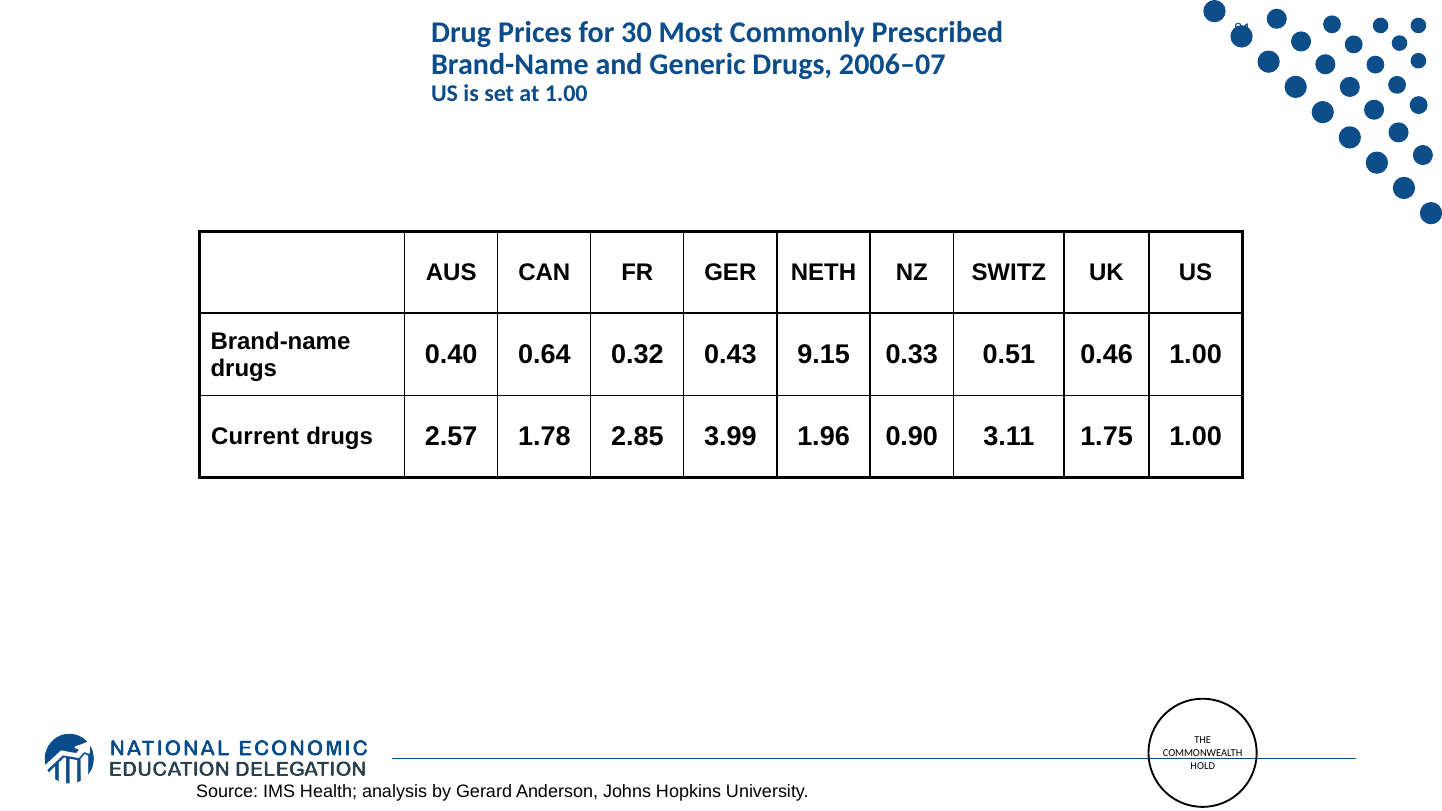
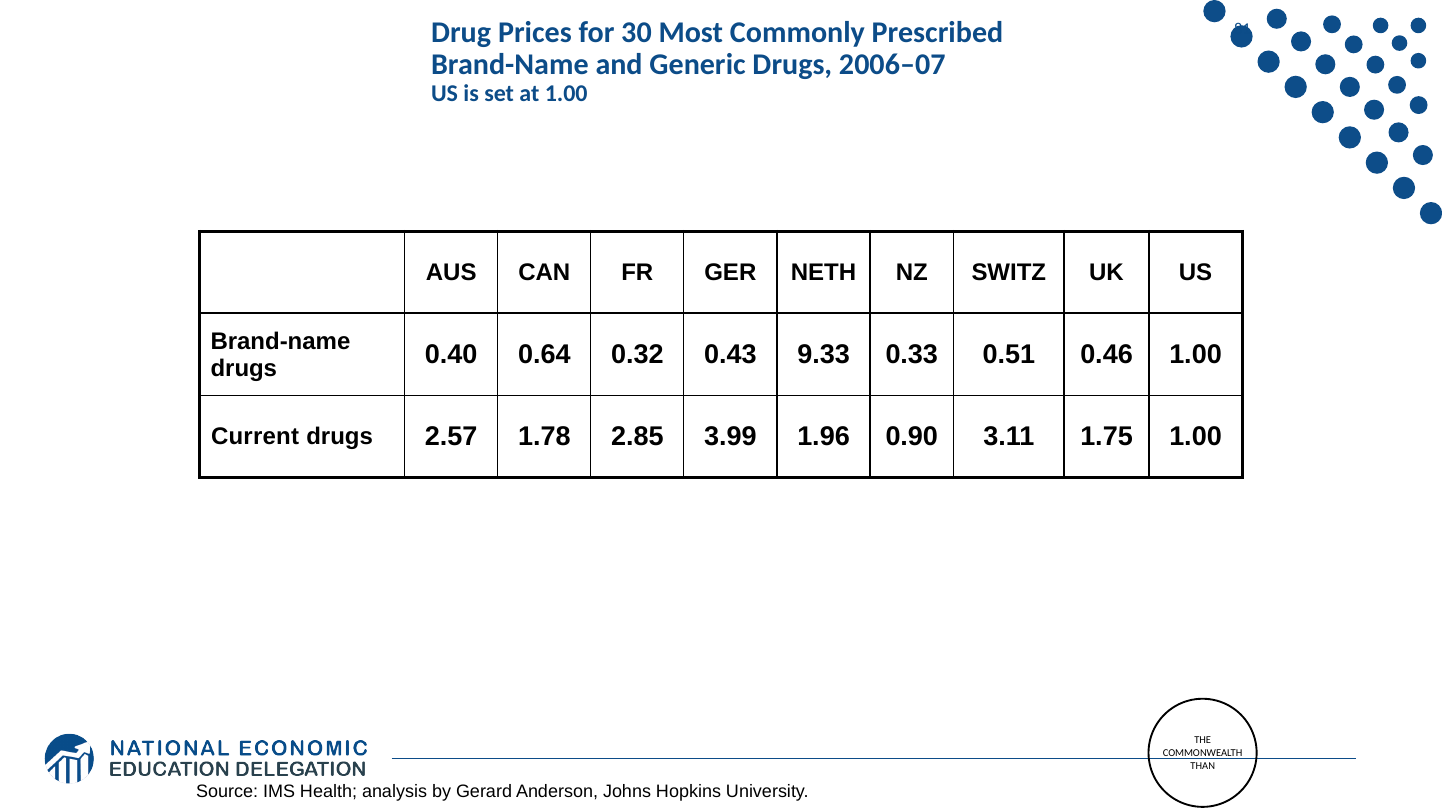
9.15: 9.15 -> 9.33
HOLD: HOLD -> THAN
